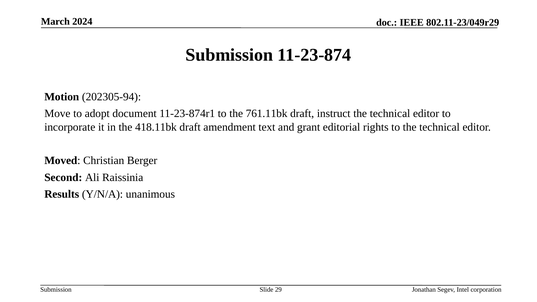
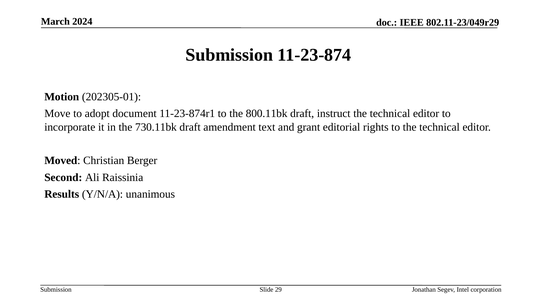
202305-94: 202305-94 -> 202305-01
761.11bk: 761.11bk -> 800.11bk
418.11bk: 418.11bk -> 730.11bk
